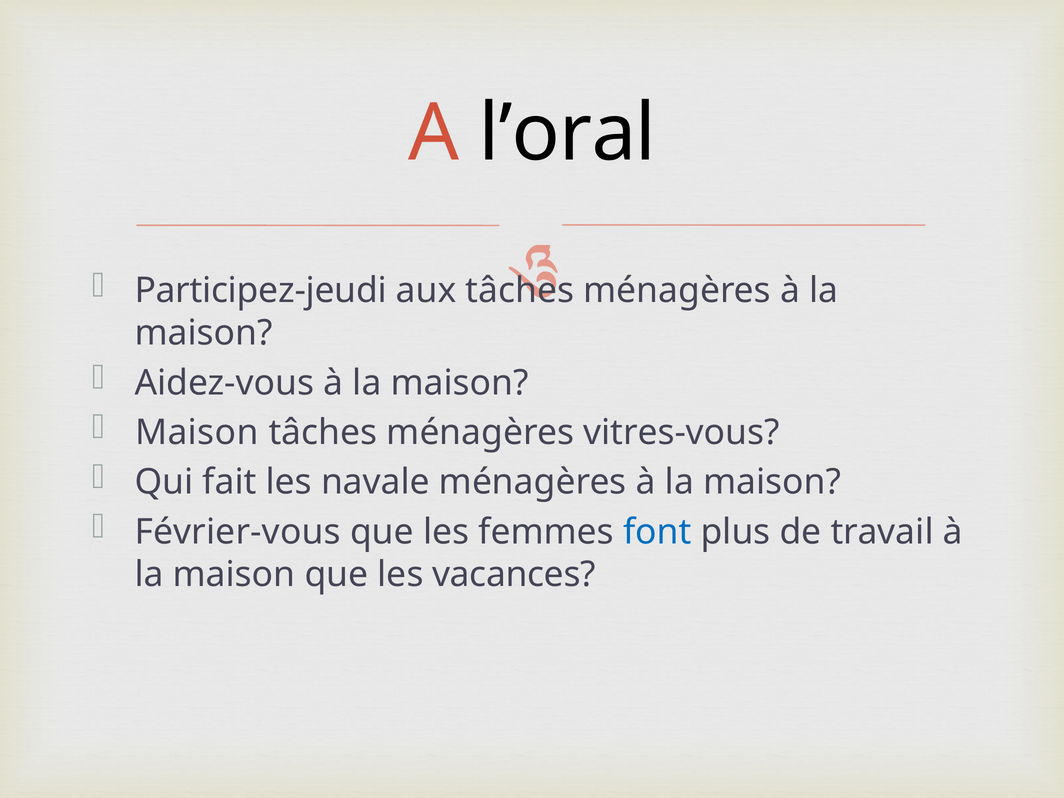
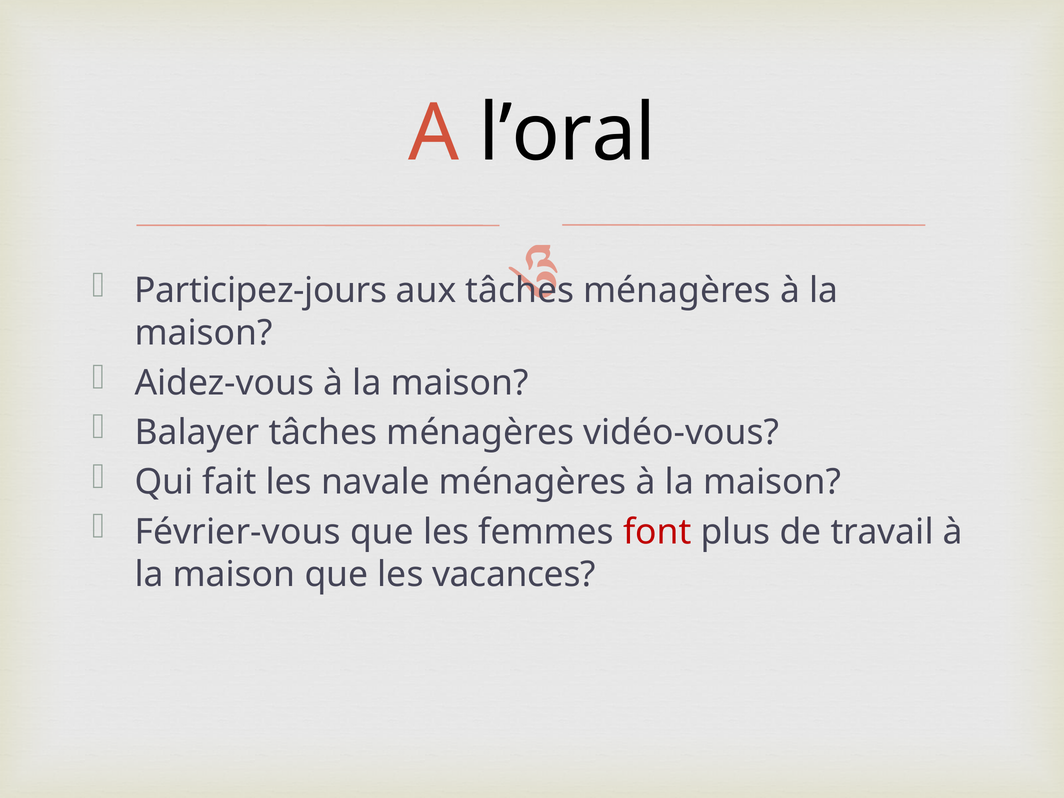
Participez-jeudi: Participez-jeudi -> Participez-jours
Maison at (197, 433): Maison -> Balayer
vitres-vous: vitres-vous -> vidéo-vous
font colour: blue -> red
